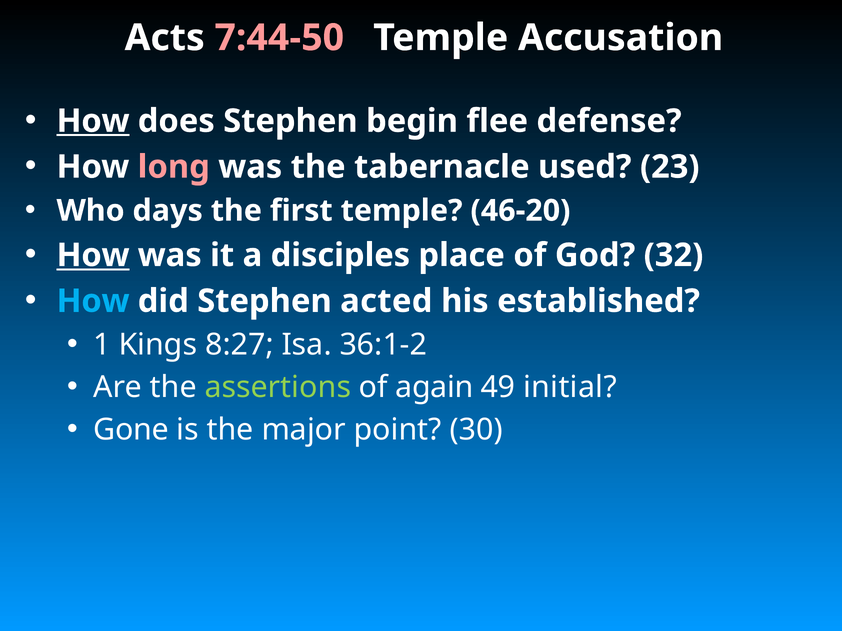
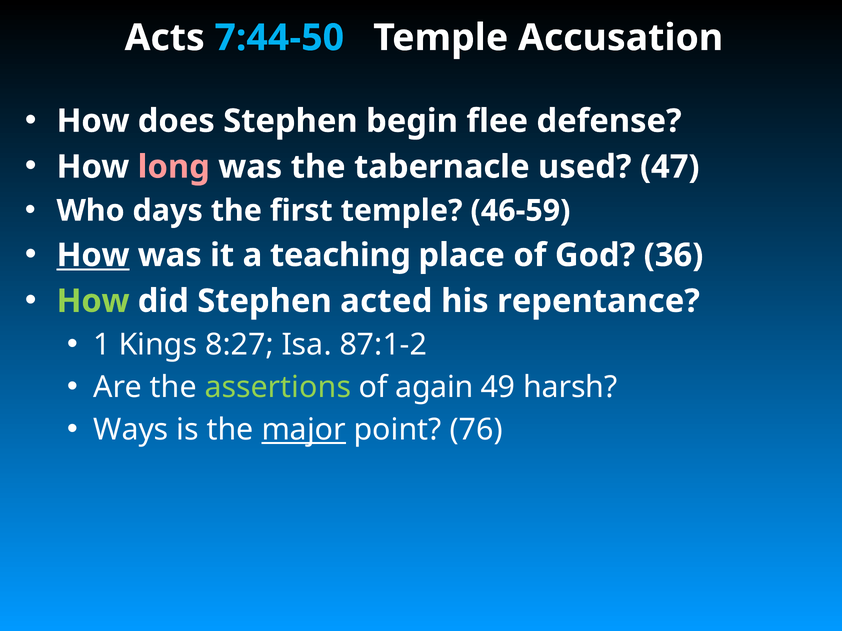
7:44-50 colour: pink -> light blue
How at (93, 121) underline: present -> none
23: 23 -> 47
46-20: 46-20 -> 46-59
disciples: disciples -> teaching
32: 32 -> 36
How at (93, 301) colour: light blue -> light green
established: established -> repentance
36:1-2: 36:1-2 -> 87:1-2
initial: initial -> harsh
Gone: Gone -> Ways
major underline: none -> present
30: 30 -> 76
